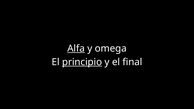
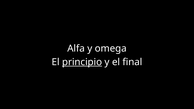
Alfa underline: present -> none
